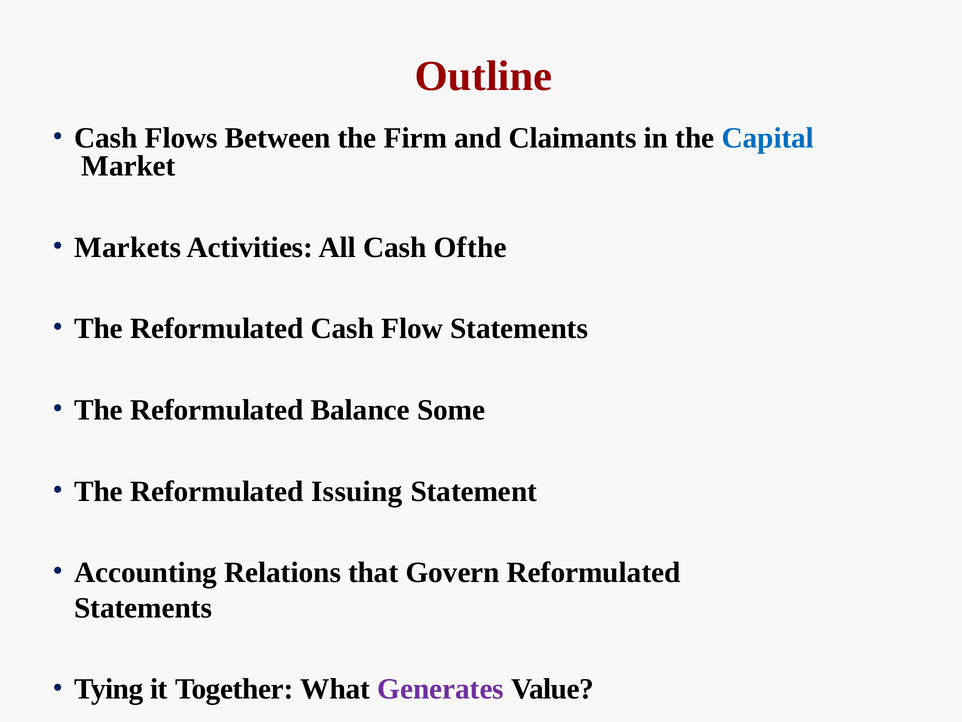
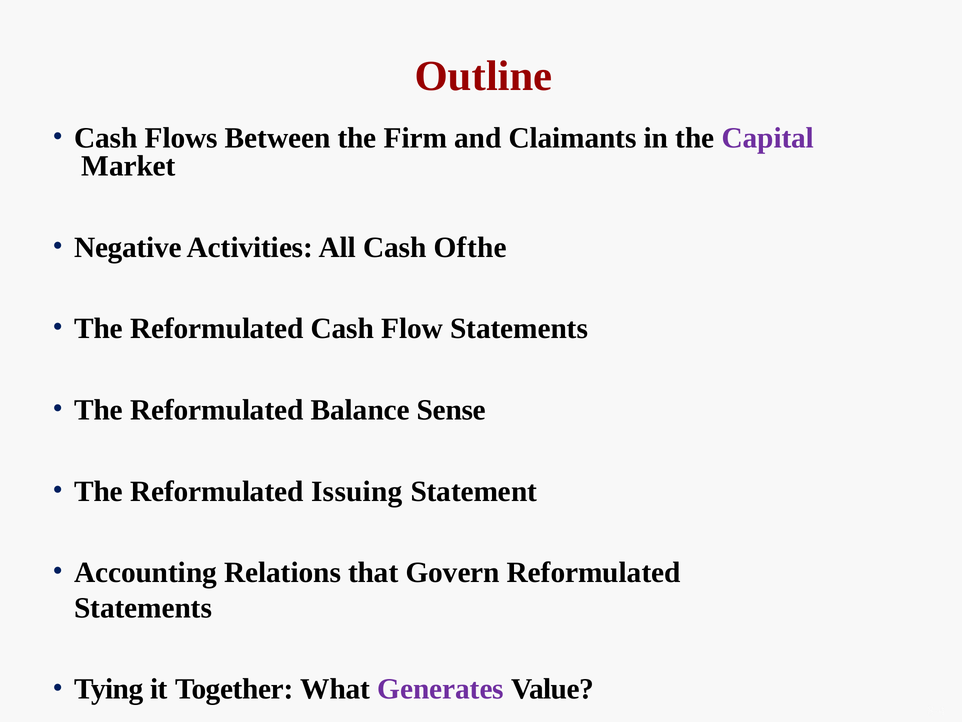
Capital colour: blue -> purple
Markets: Markets -> Negative
Some: Some -> Sense
